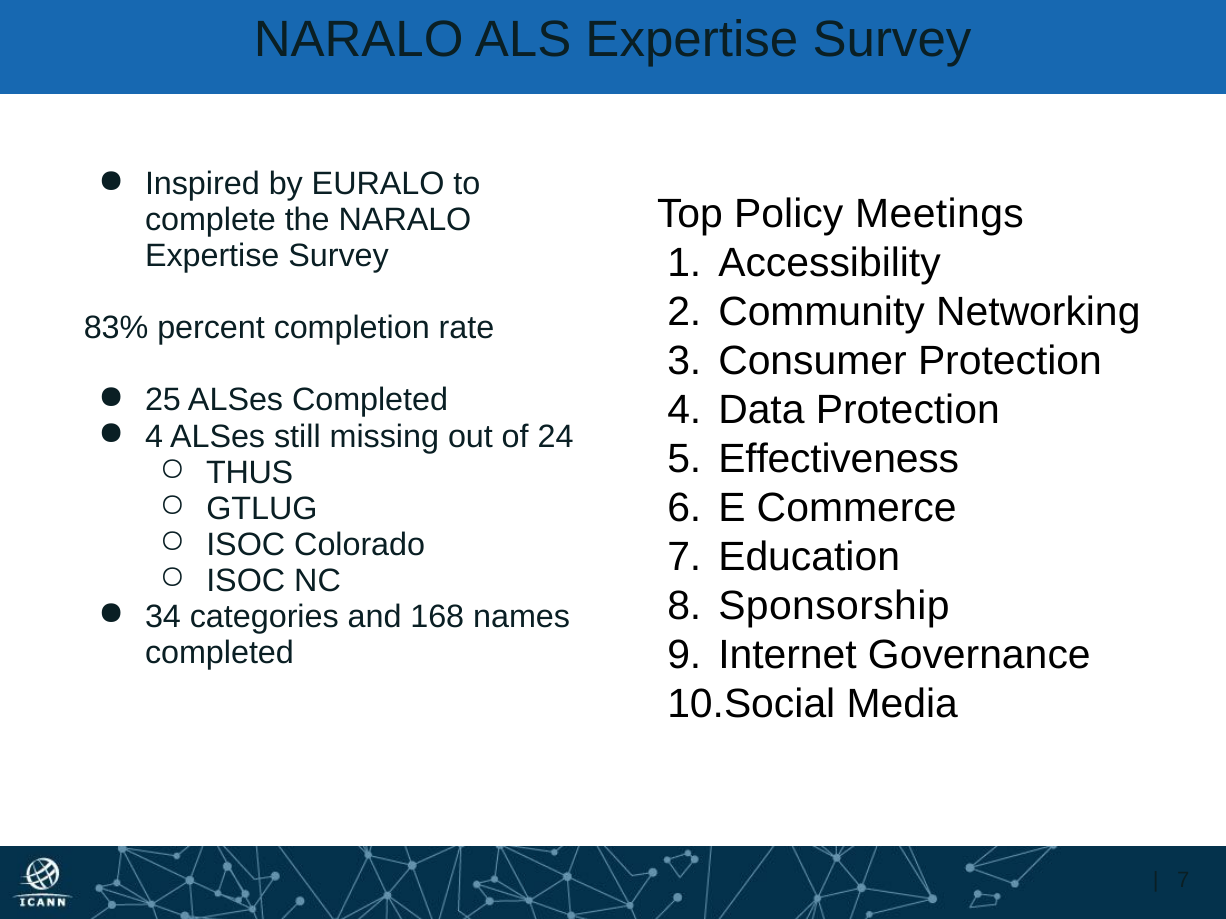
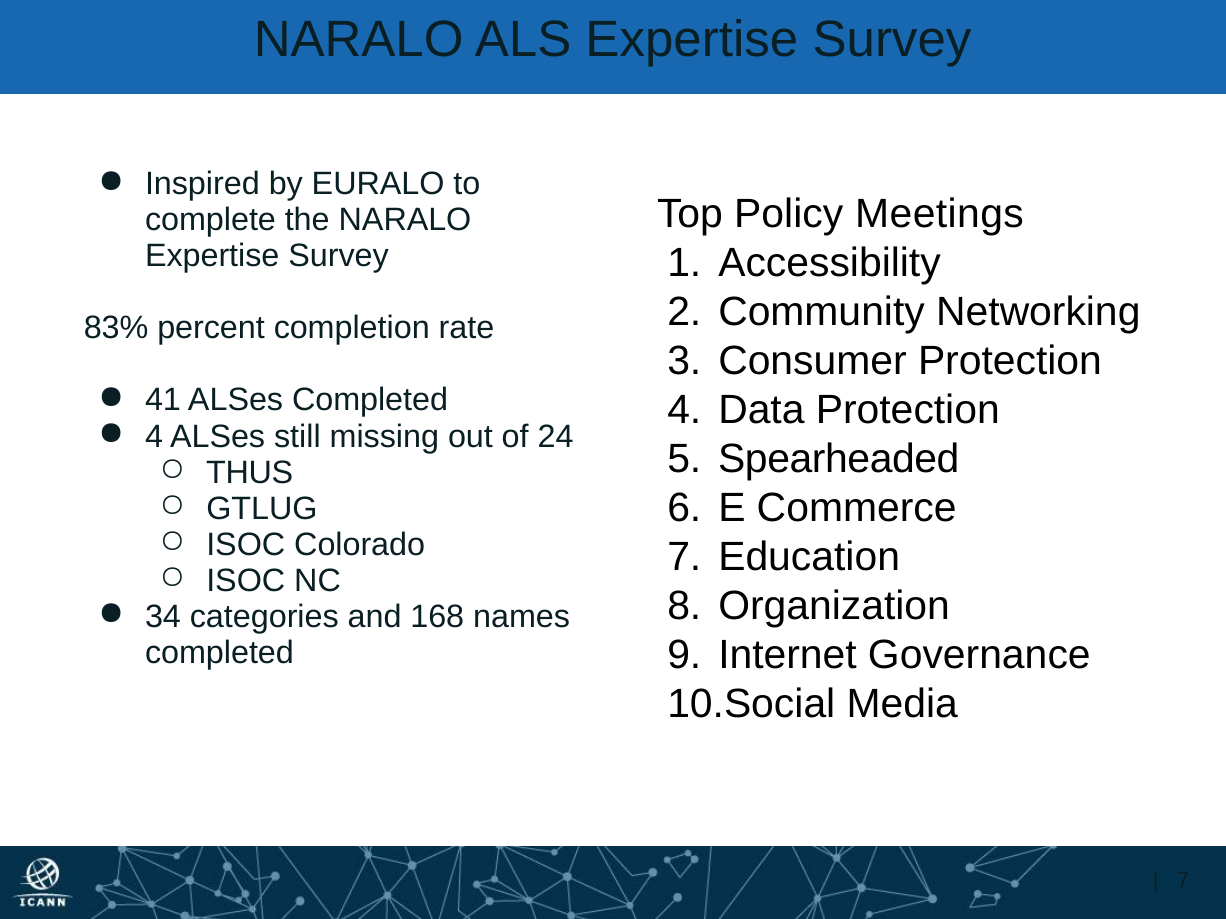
25: 25 -> 41
Effectiveness: Effectiveness -> Spearheaded
Sponsorship: Sponsorship -> Organization
